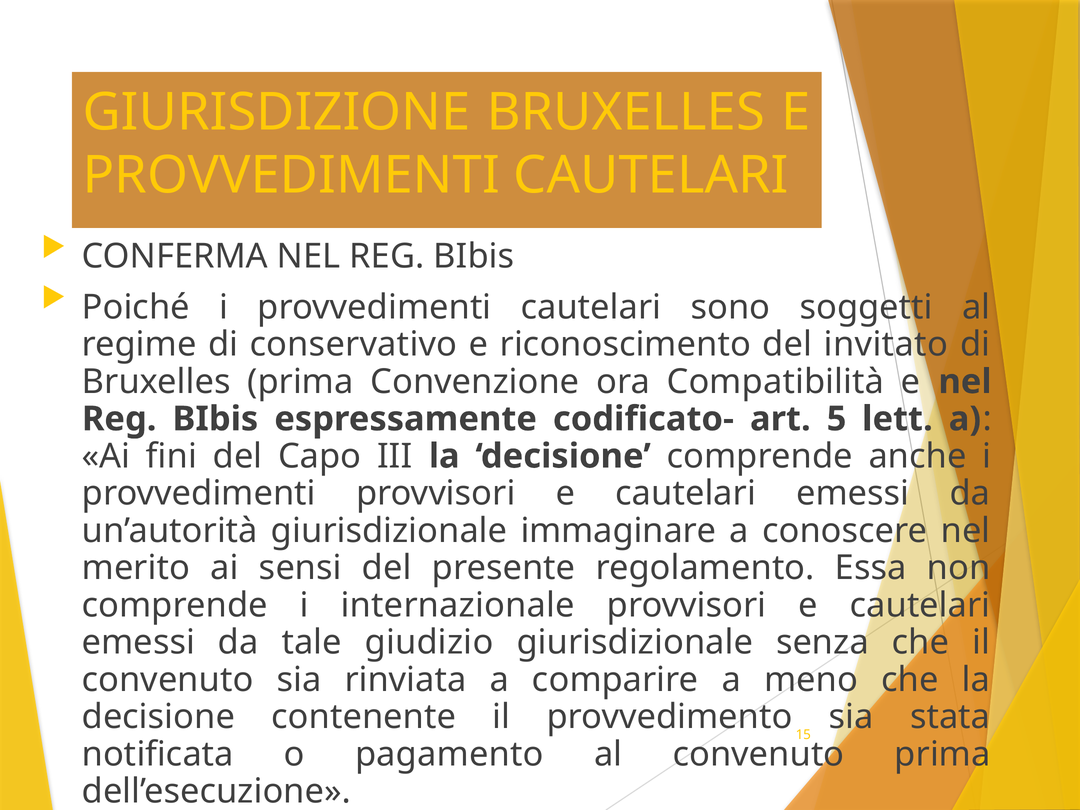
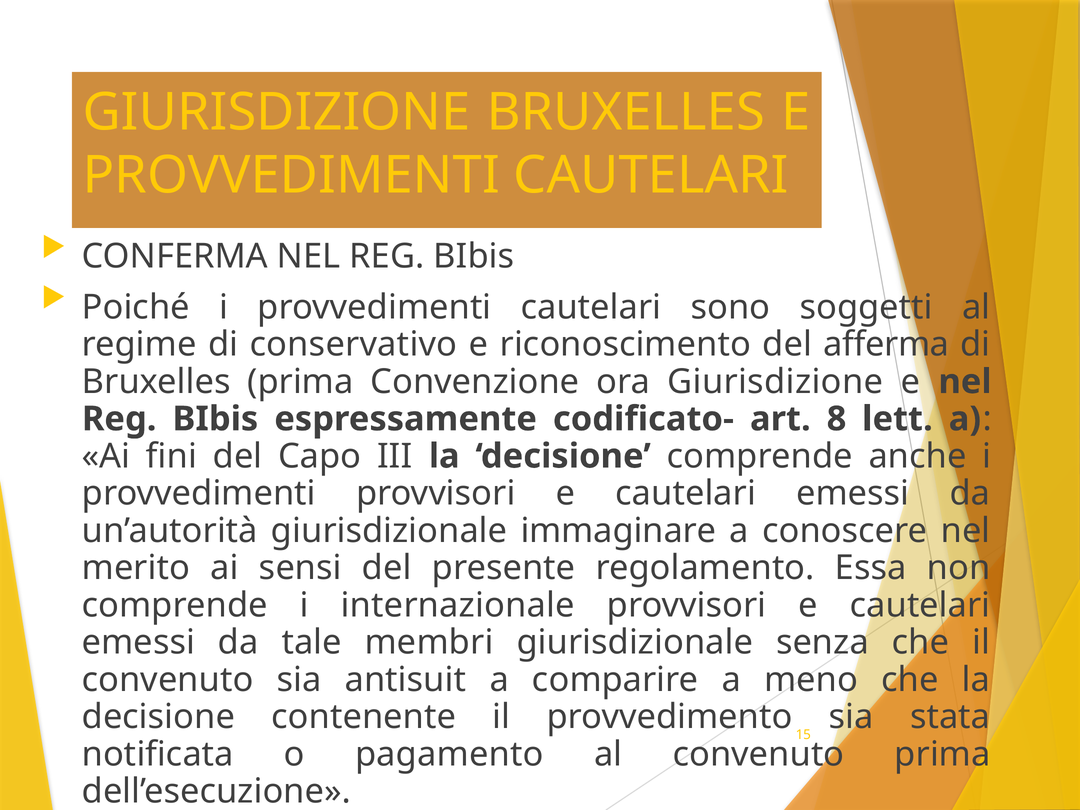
invitato: invitato -> afferma
ora Compatibilità: Compatibilità -> Giurisdizione
5: 5 -> 8
giudizio: giudizio -> membri
rinviata: rinviata -> antisuit
